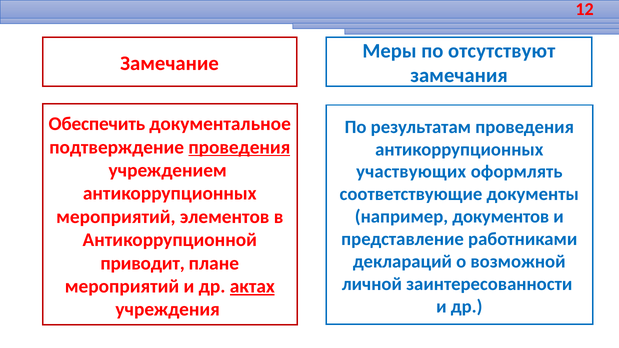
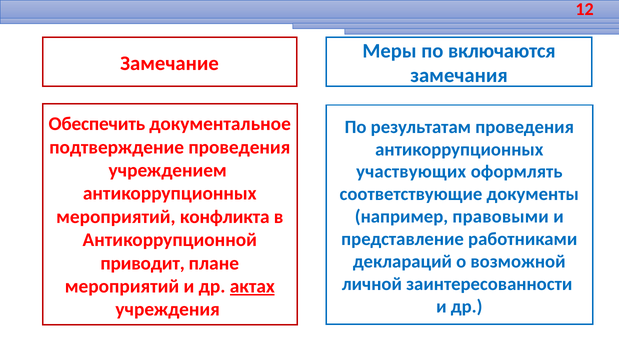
отсутствуют: отсутствуют -> включаются
проведения at (239, 147) underline: present -> none
элементов: элементов -> конфликта
документов: документов -> правовыми
